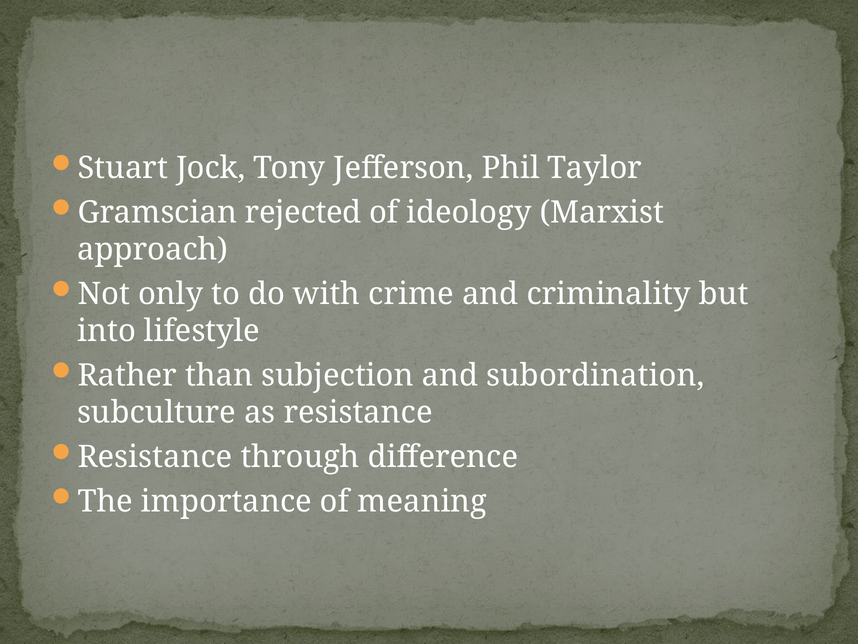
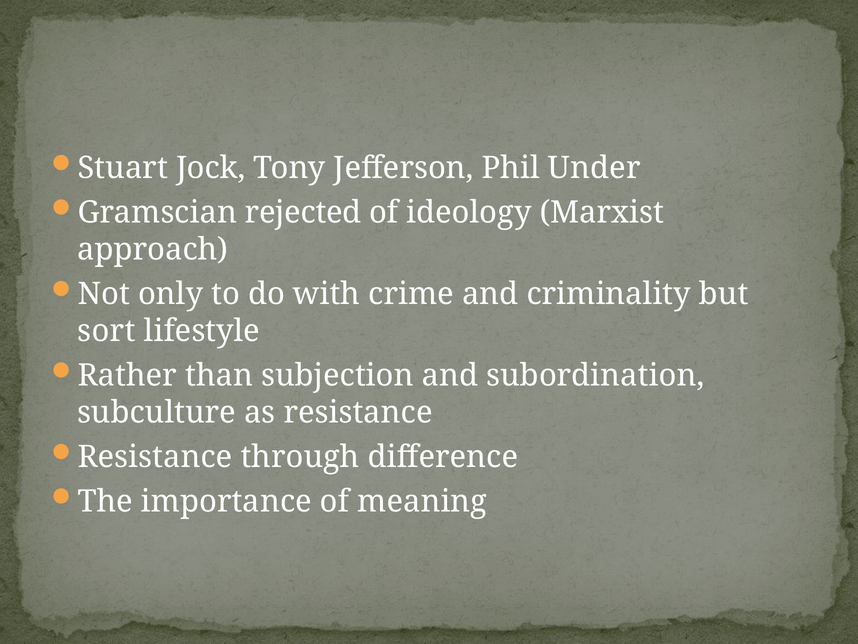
Taylor: Taylor -> Under
into: into -> sort
